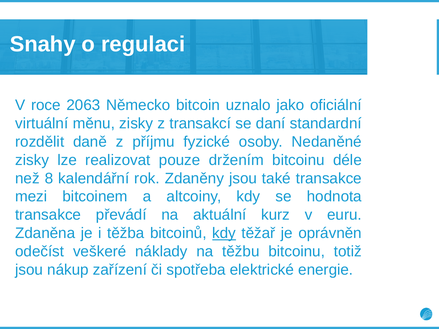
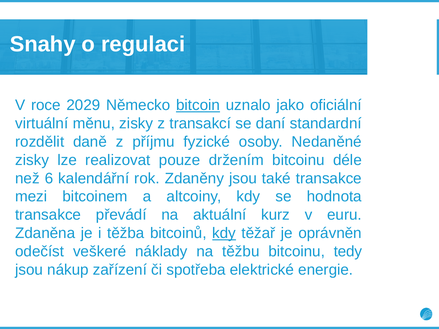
2063: 2063 -> 2029
bitcoin underline: none -> present
8: 8 -> 6
totiž: totiž -> tedy
